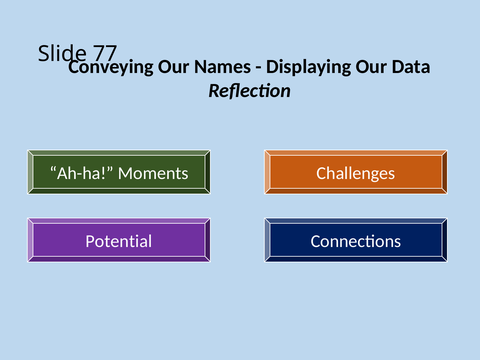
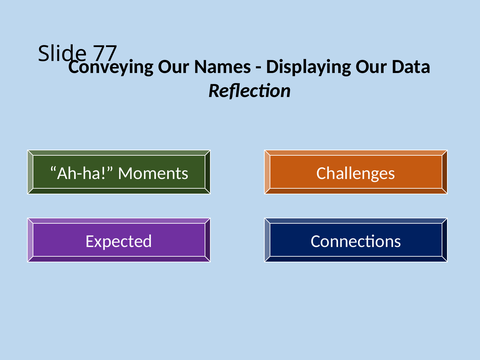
Potential: Potential -> Expected
